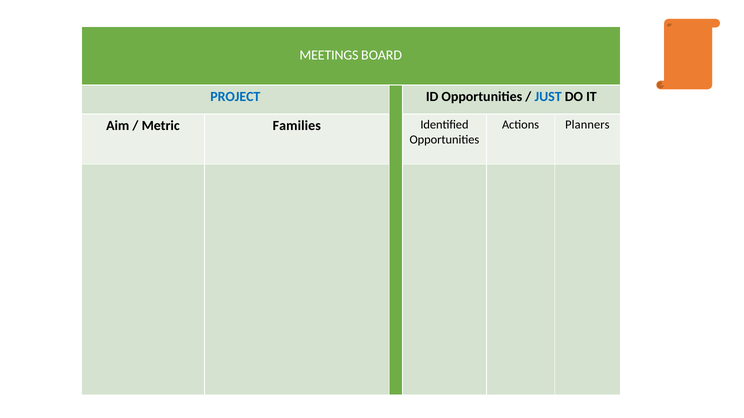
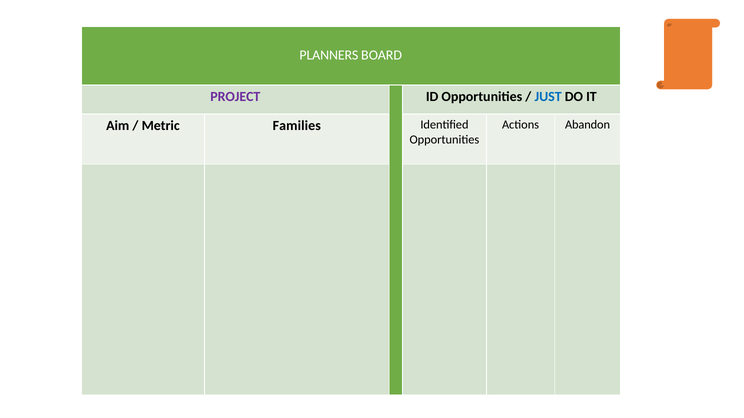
MEETINGS: MEETINGS -> PLANNERS
PROJECT colour: blue -> purple
Planners: Planners -> Abandon
